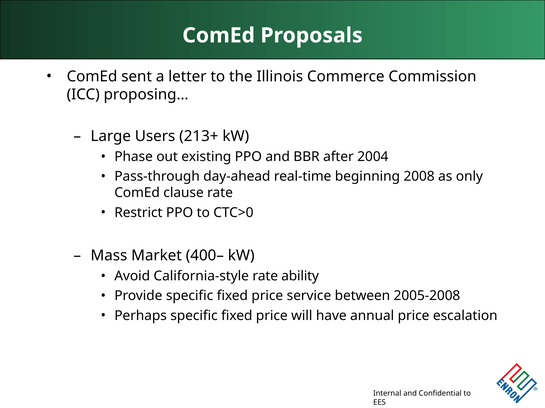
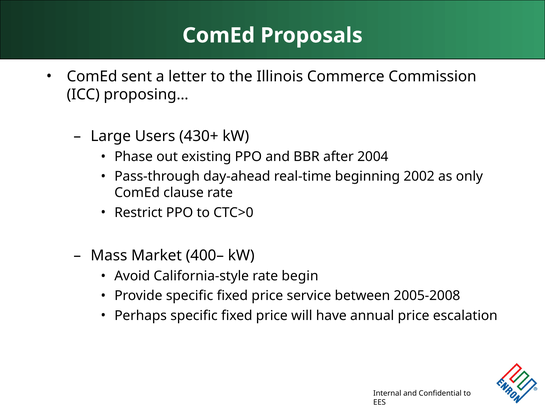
213+: 213+ -> 430+
2008: 2008 -> 2002
ability: ability -> begin
